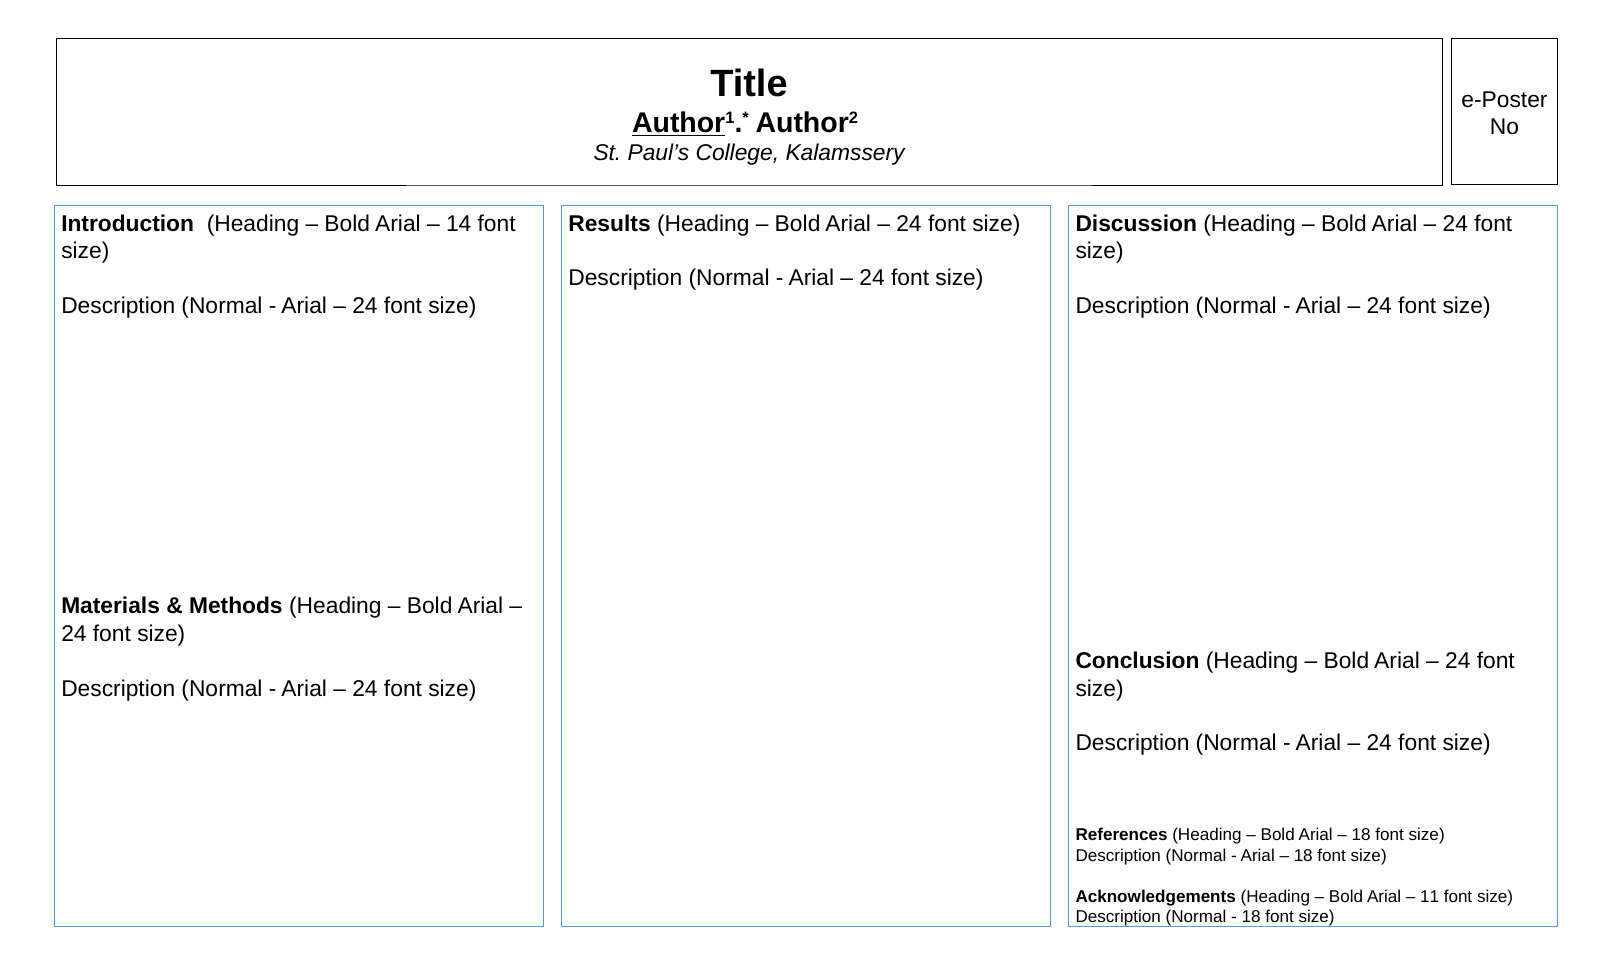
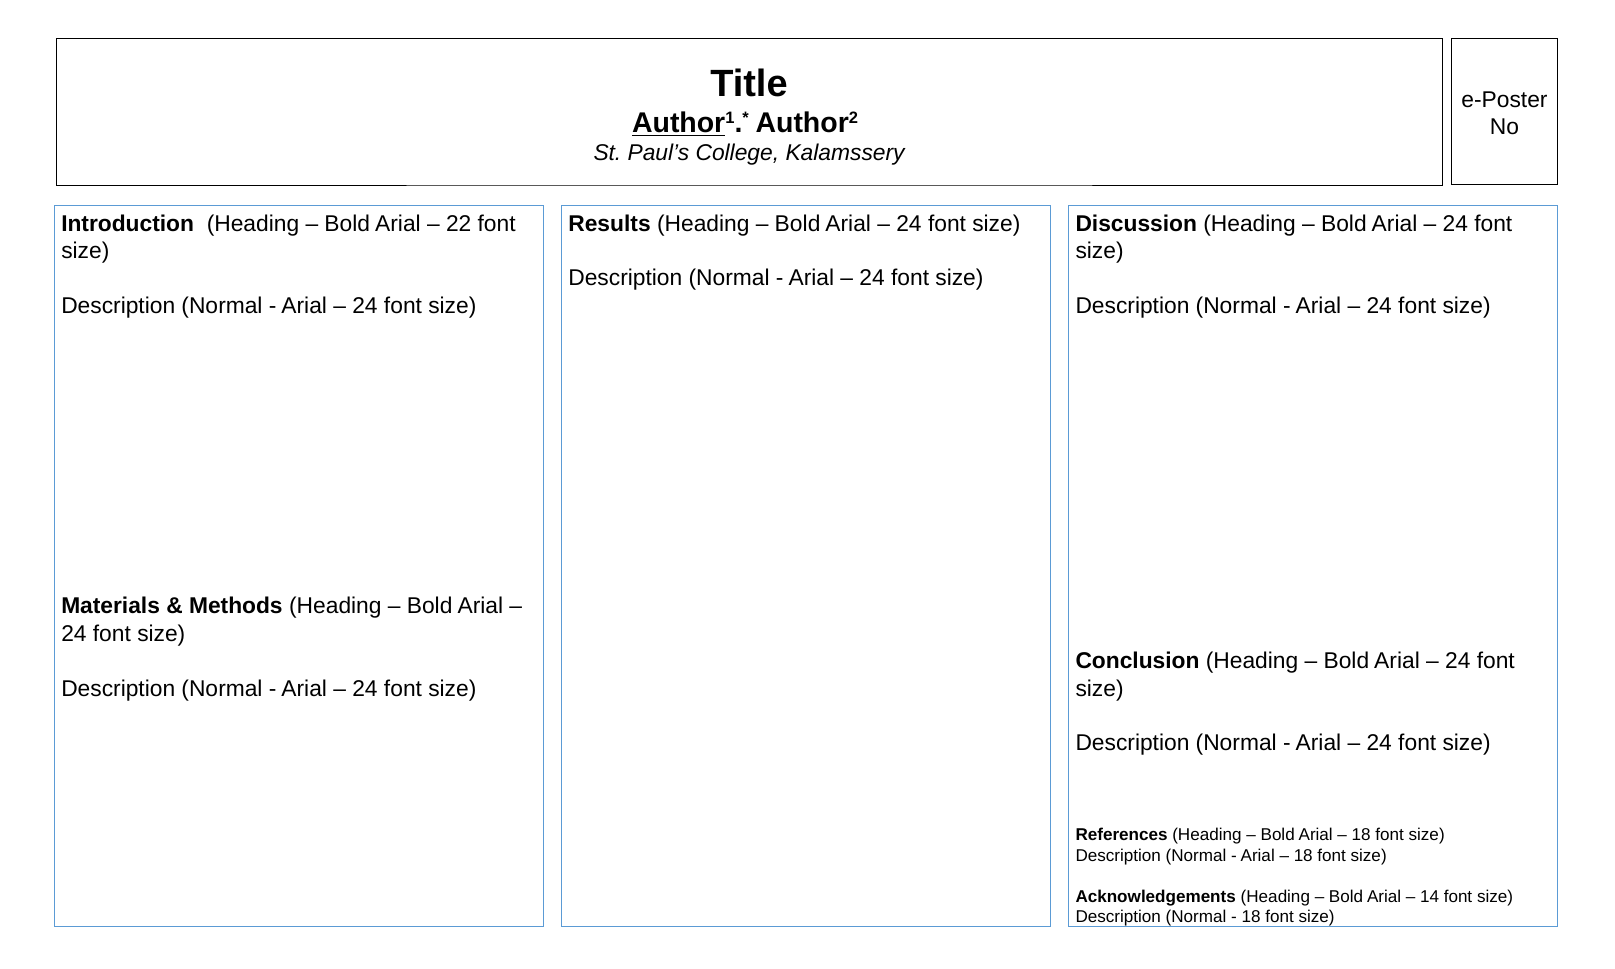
14: 14 -> 22
11: 11 -> 14
